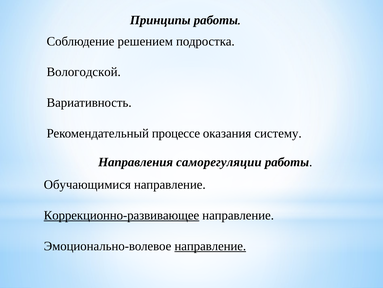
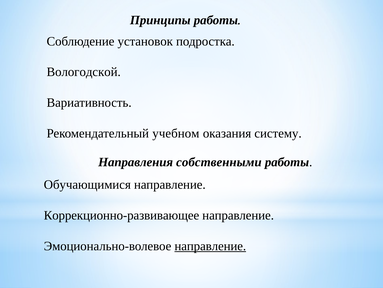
решением: решением -> установок
процессе: процессе -> учебном
саморегуляции: саморегуляции -> собственными
Коррекционно-развивающее underline: present -> none
